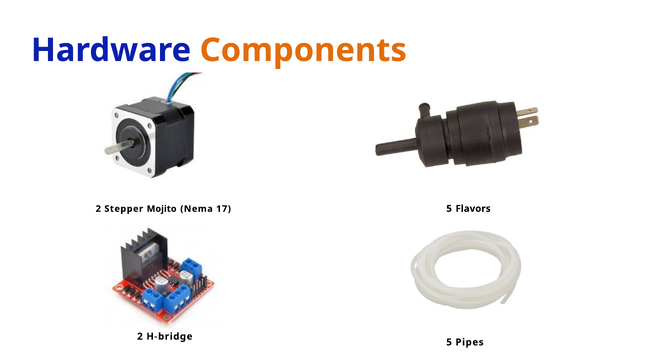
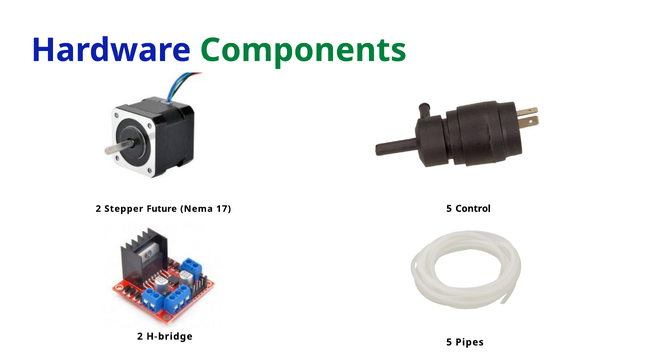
Components colour: orange -> green
Flavors: Flavors -> Control
Mojito: Mojito -> Future
